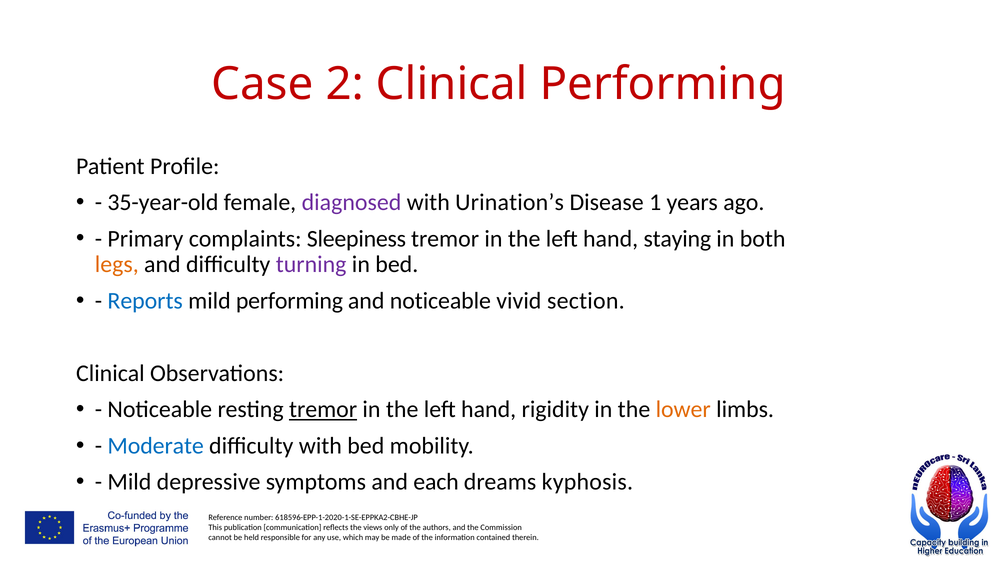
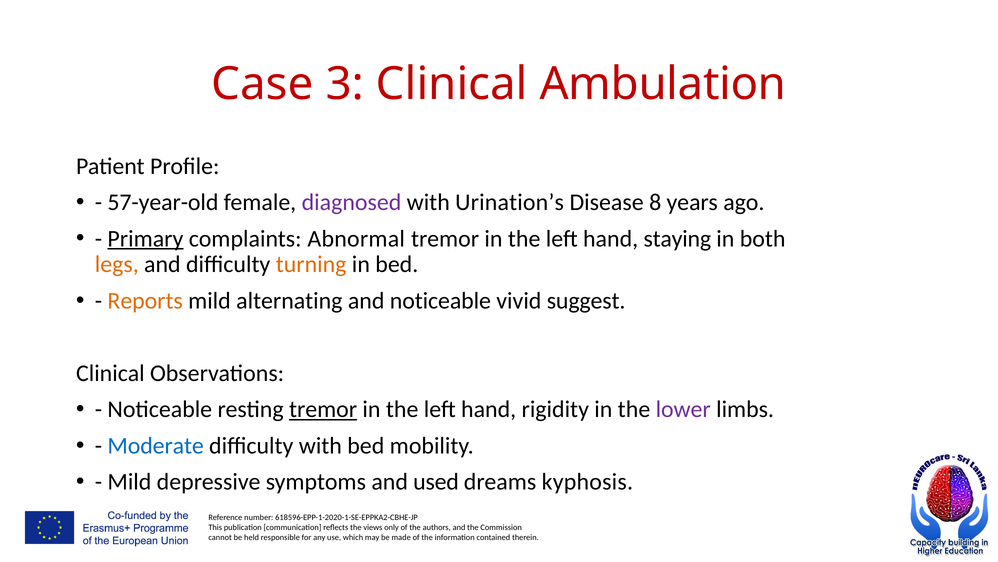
2: 2 -> 3
Clinical Performing: Performing -> Ambulation
35-year-old: 35-year-old -> 57-year-old
1: 1 -> 8
Primary underline: none -> present
Sleepiness: Sleepiness -> Abnormal
turning colour: purple -> orange
Reports colour: blue -> orange
mild performing: performing -> alternating
section: section -> suggest
lower colour: orange -> purple
each: each -> used
